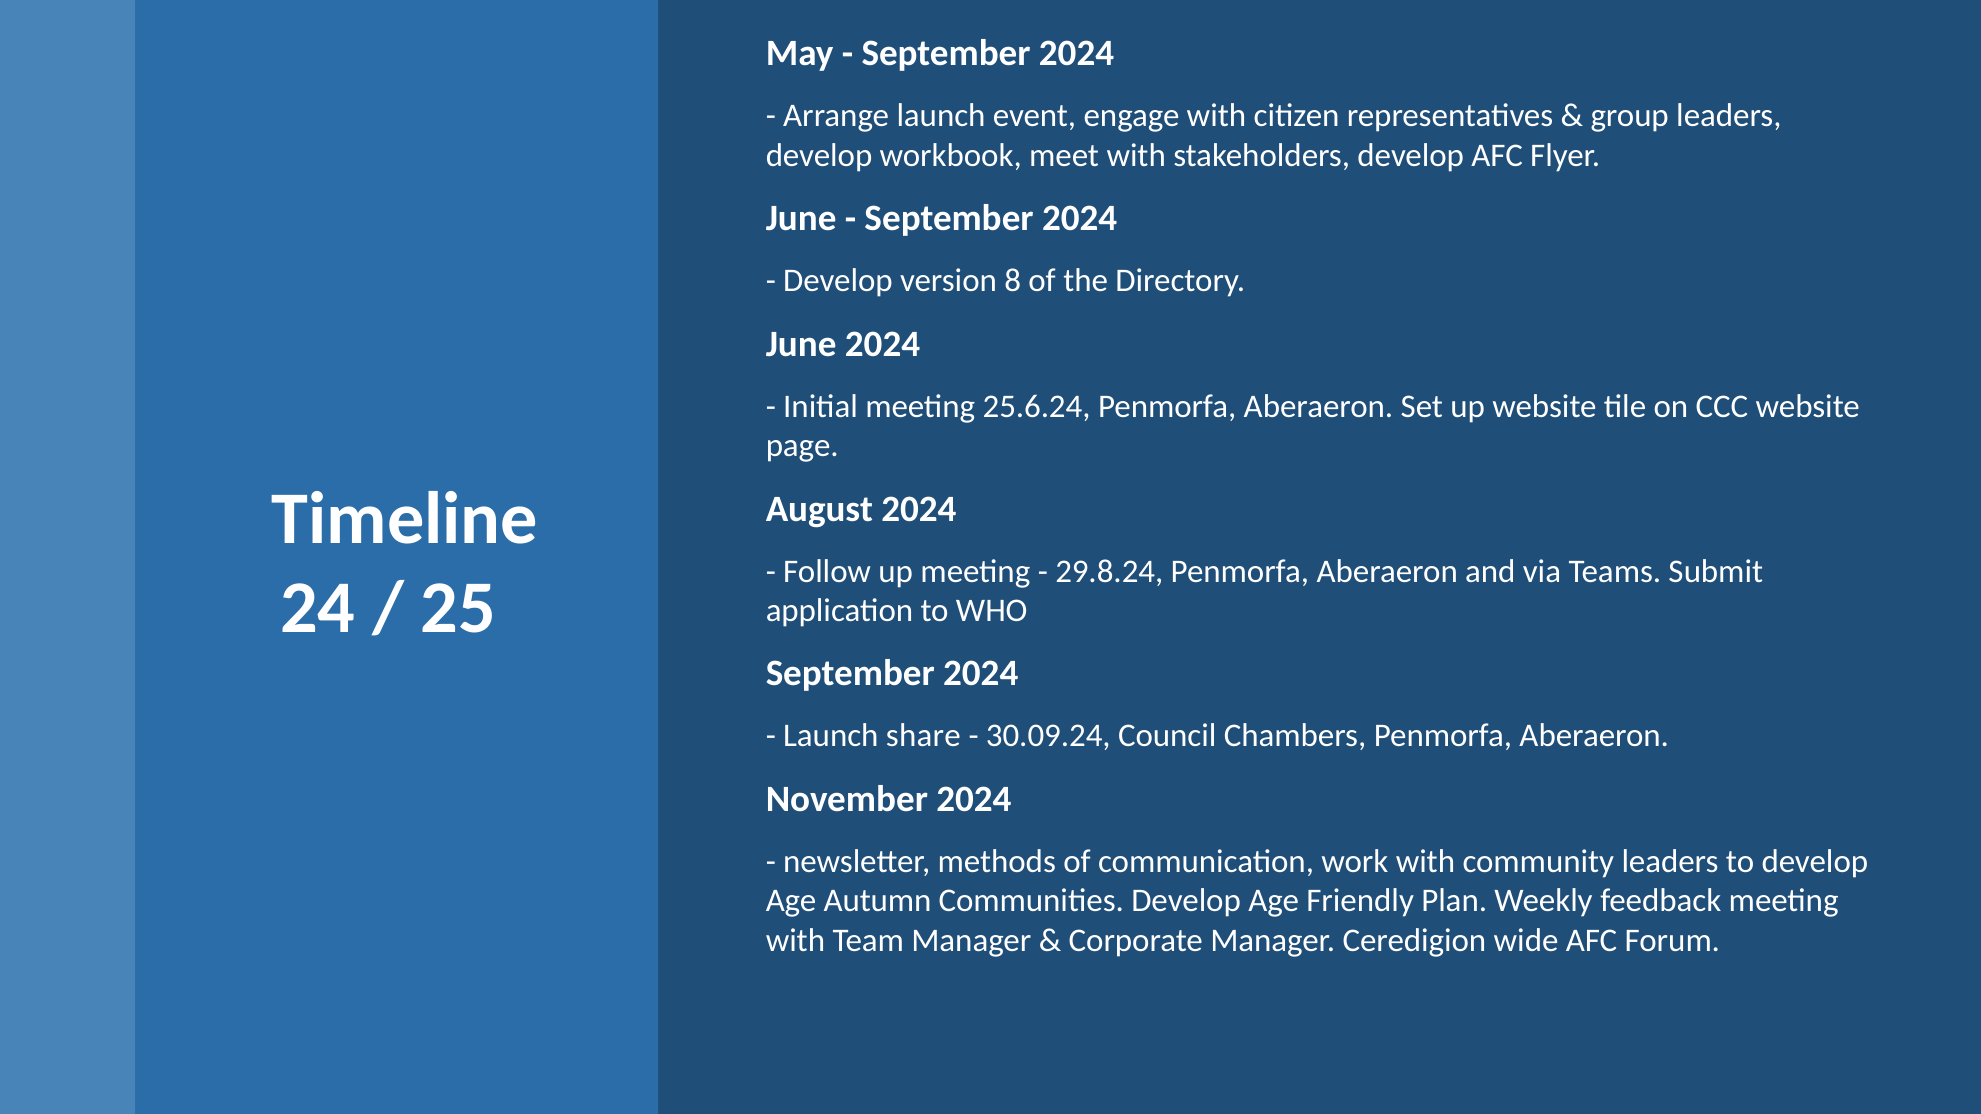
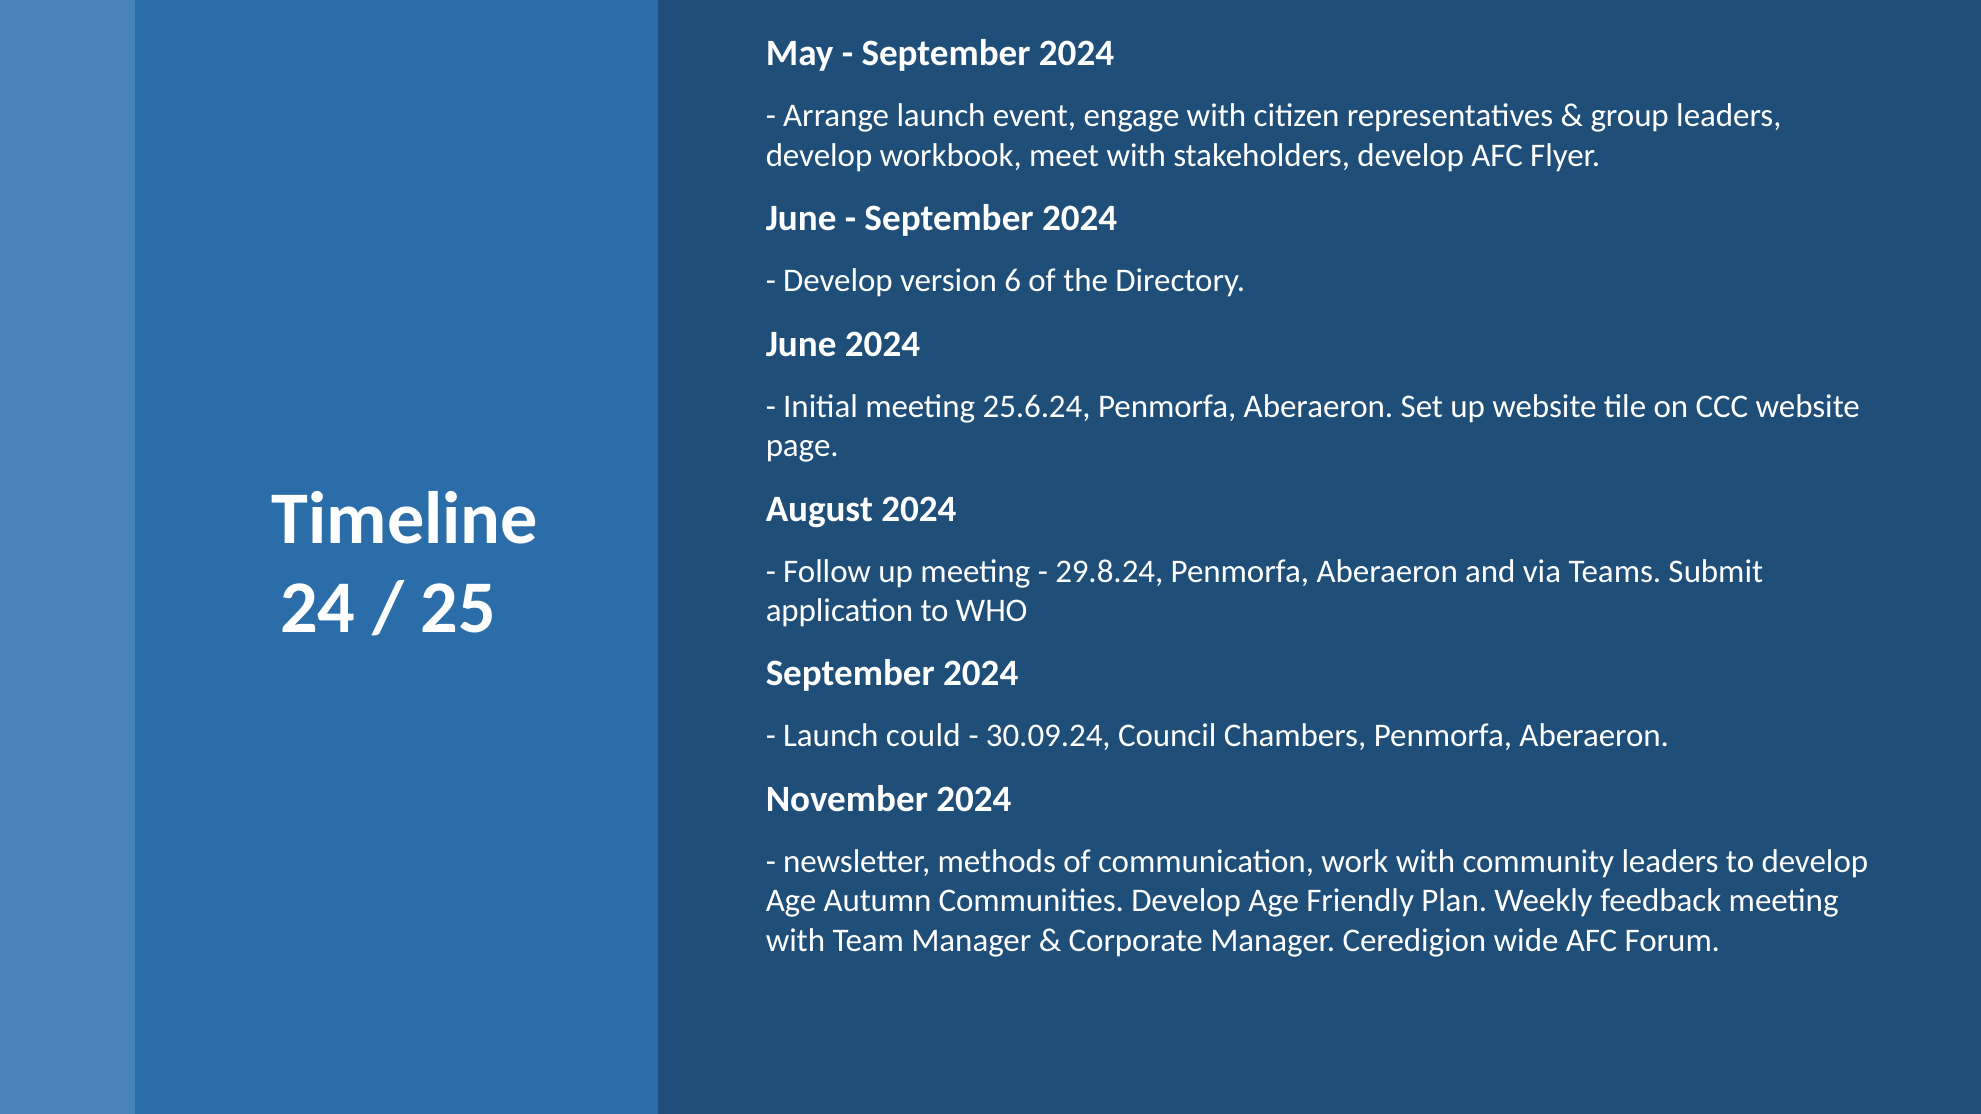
8: 8 -> 6
share: share -> could
